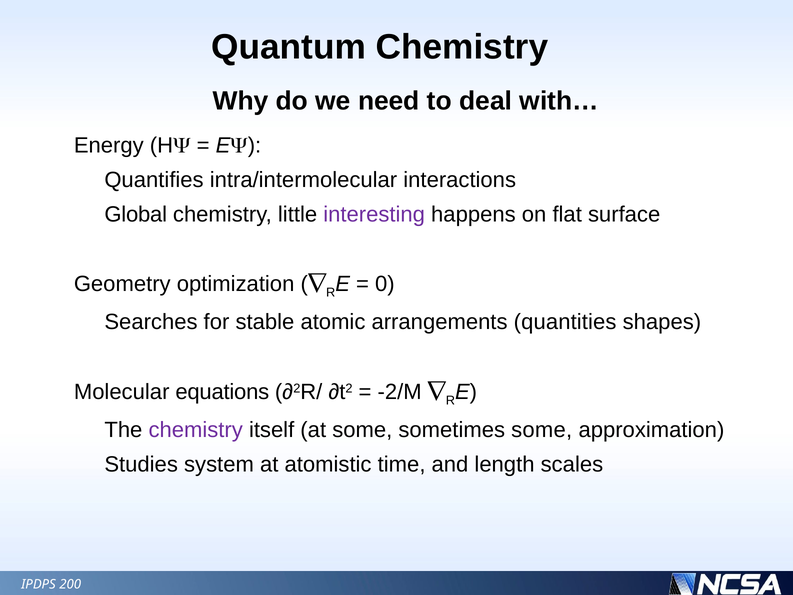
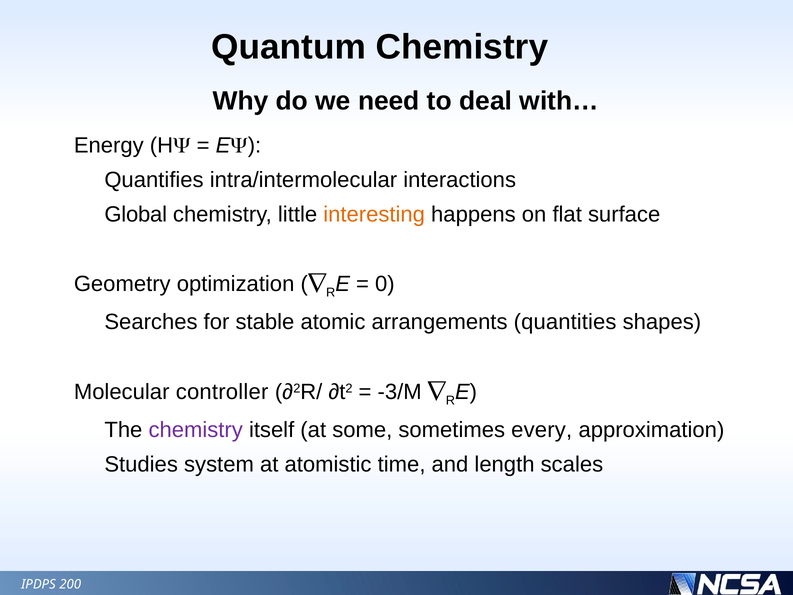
interesting colour: purple -> orange
equations: equations -> controller
-2/M: -2/M -> -3/M
sometimes some: some -> every
